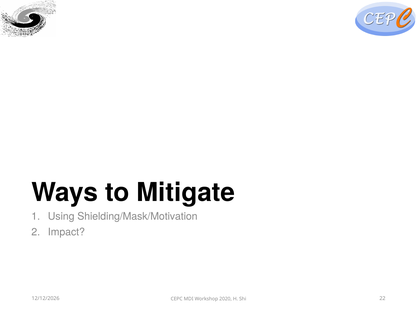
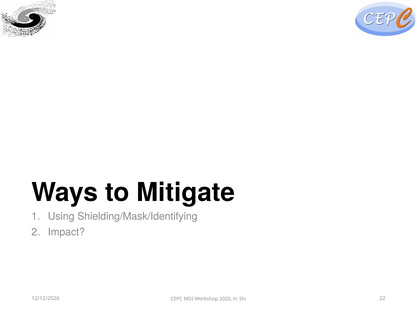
Shielding/Mask/Motivation: Shielding/Mask/Motivation -> Shielding/Mask/Identifying
